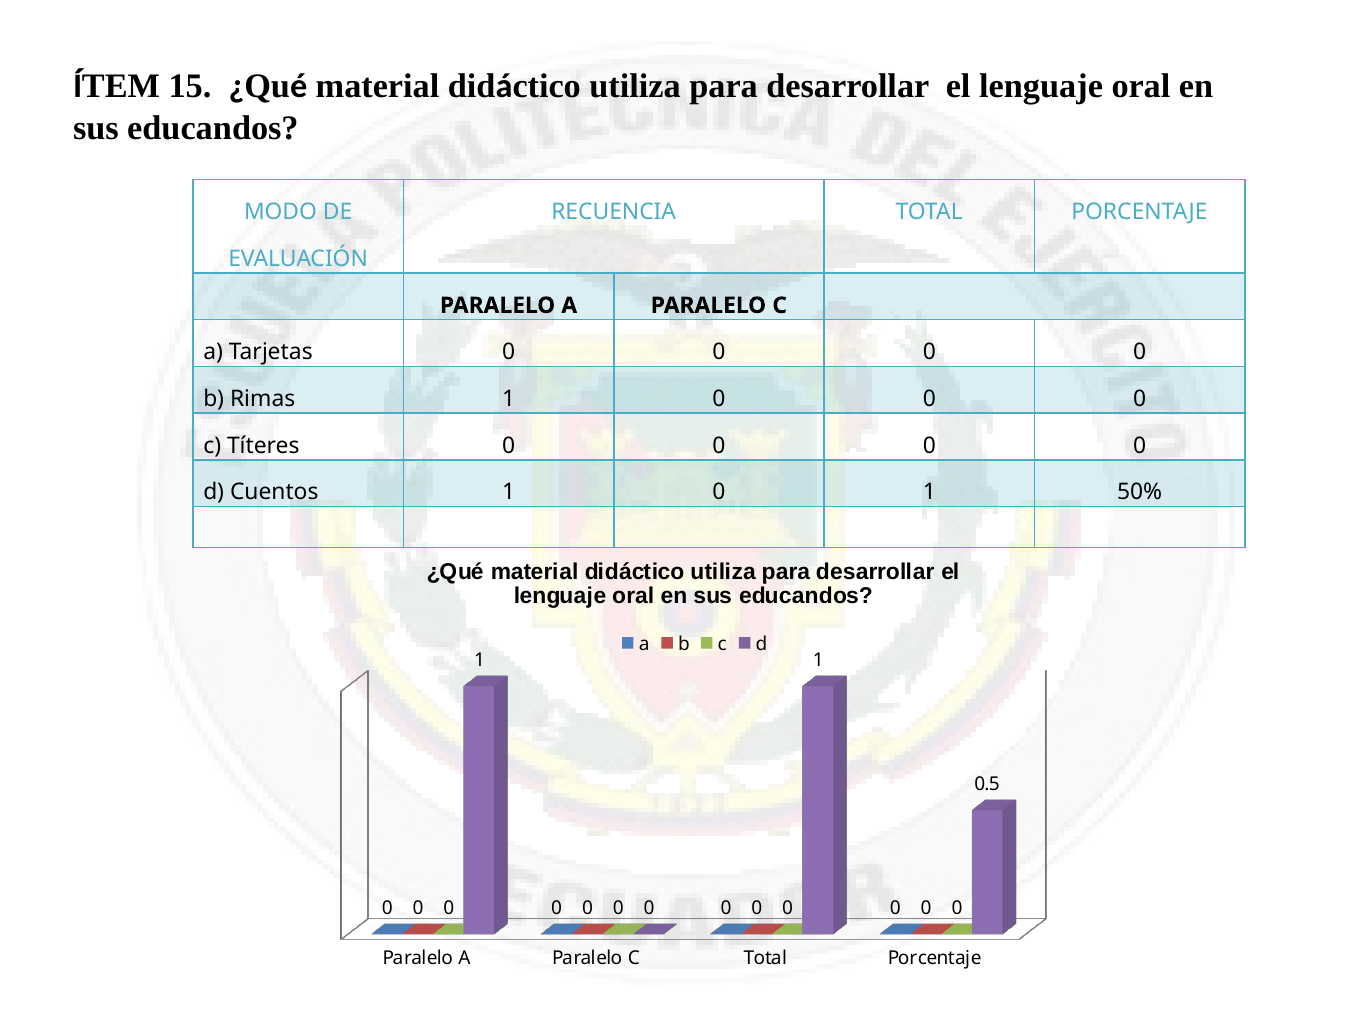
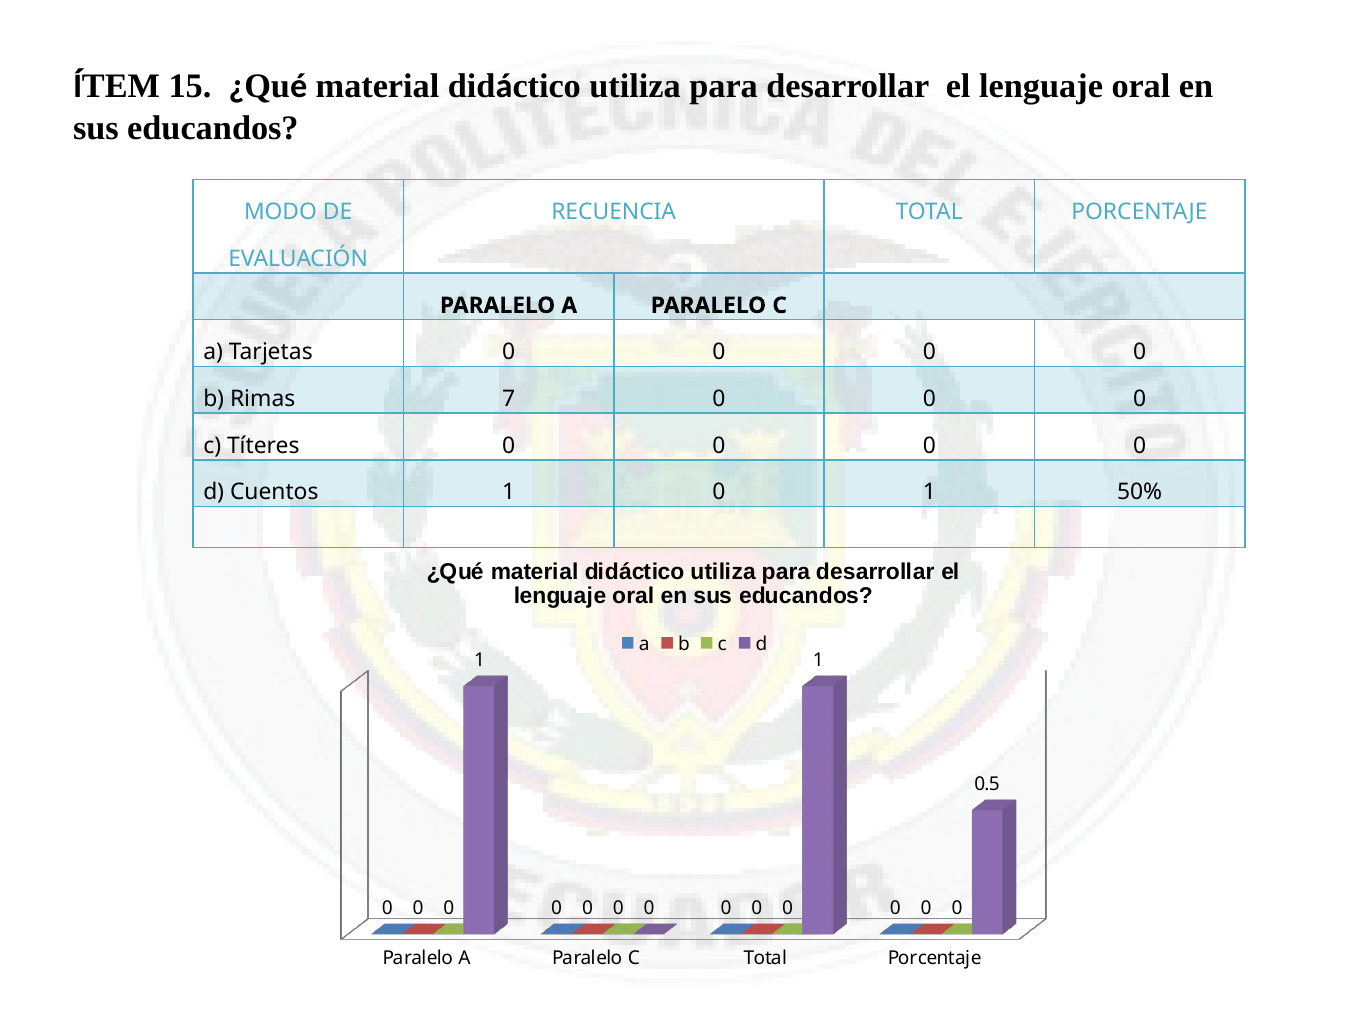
Rimas 1: 1 -> 7
